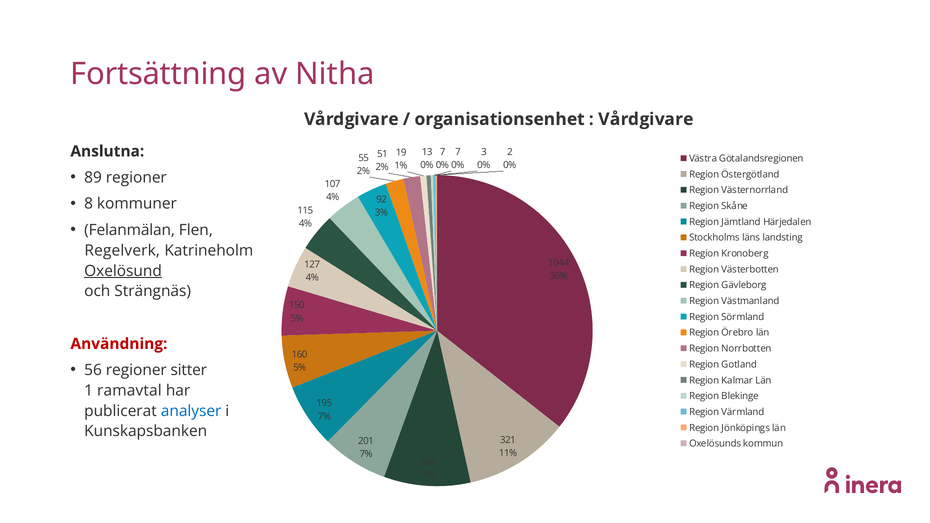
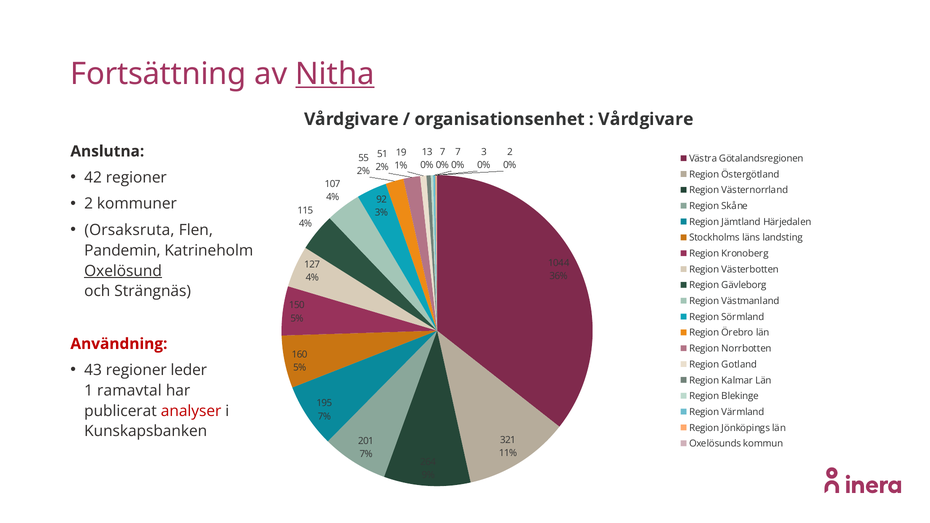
Nitha underline: none -> present
89: 89 -> 42
8 at (89, 204): 8 -> 2
Felanmälan: Felanmälan -> Orsaksruta
Regelverk: Regelverk -> Pandemin
56: 56 -> 43
sitter: sitter -> leder
analyser colour: blue -> red
